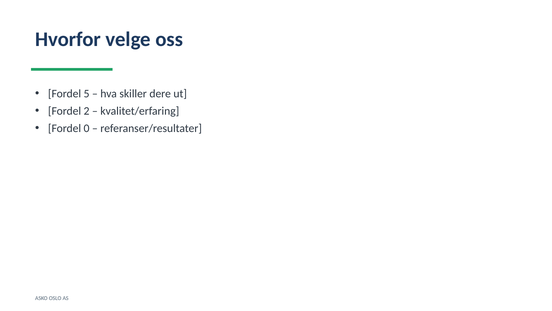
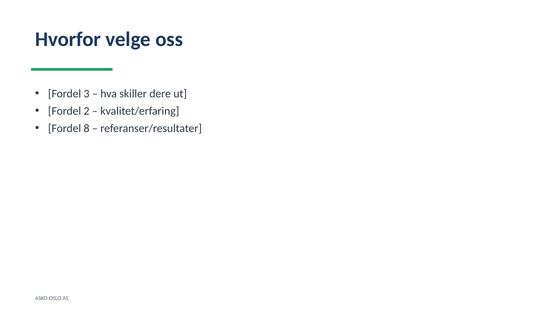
5: 5 -> 3
0: 0 -> 8
